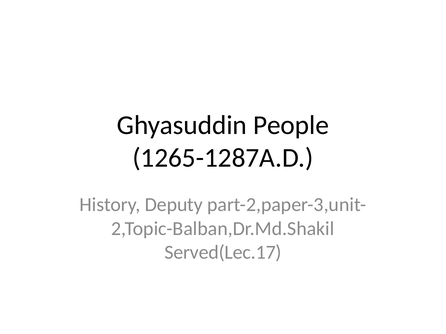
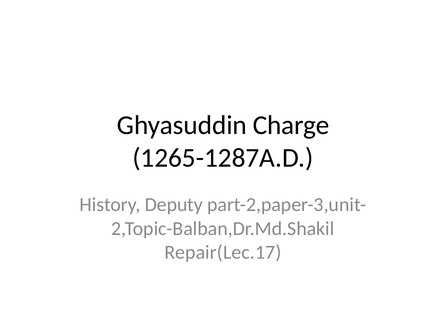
People: People -> Charge
Served(Lec.17: Served(Lec.17 -> Repair(Lec.17
